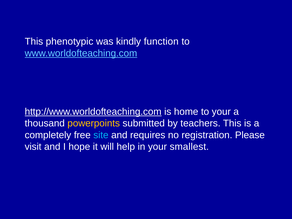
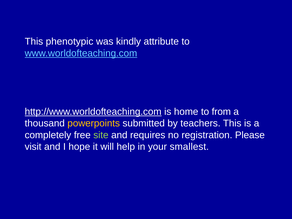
function: function -> attribute
to your: your -> from
site colour: light blue -> light green
